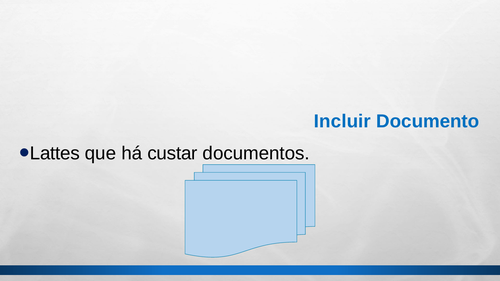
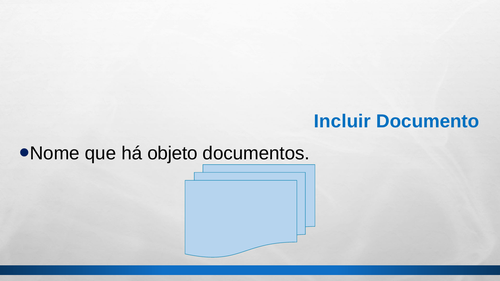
Lattes: Lattes -> Nome
custar: custar -> objeto
